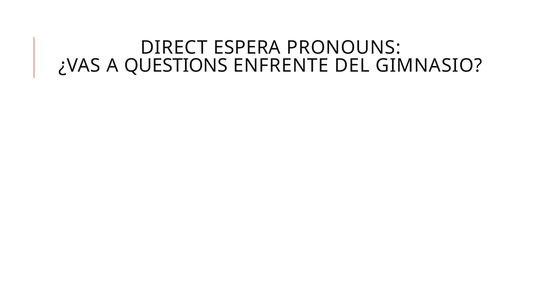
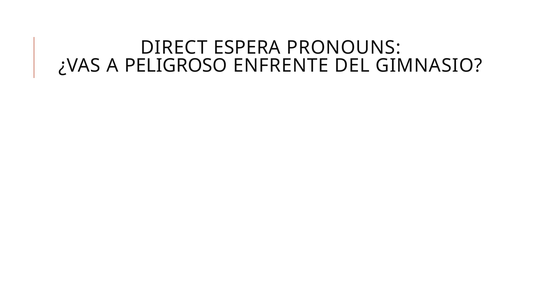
QUESTIONS: QUESTIONS -> PELIGROSO
